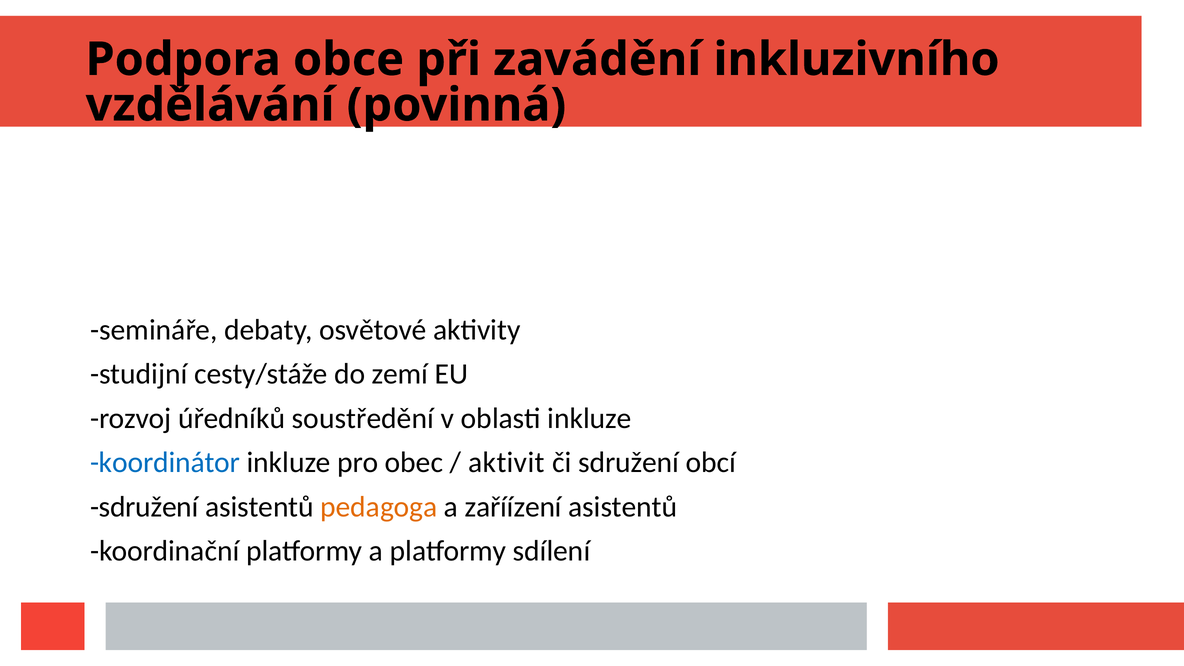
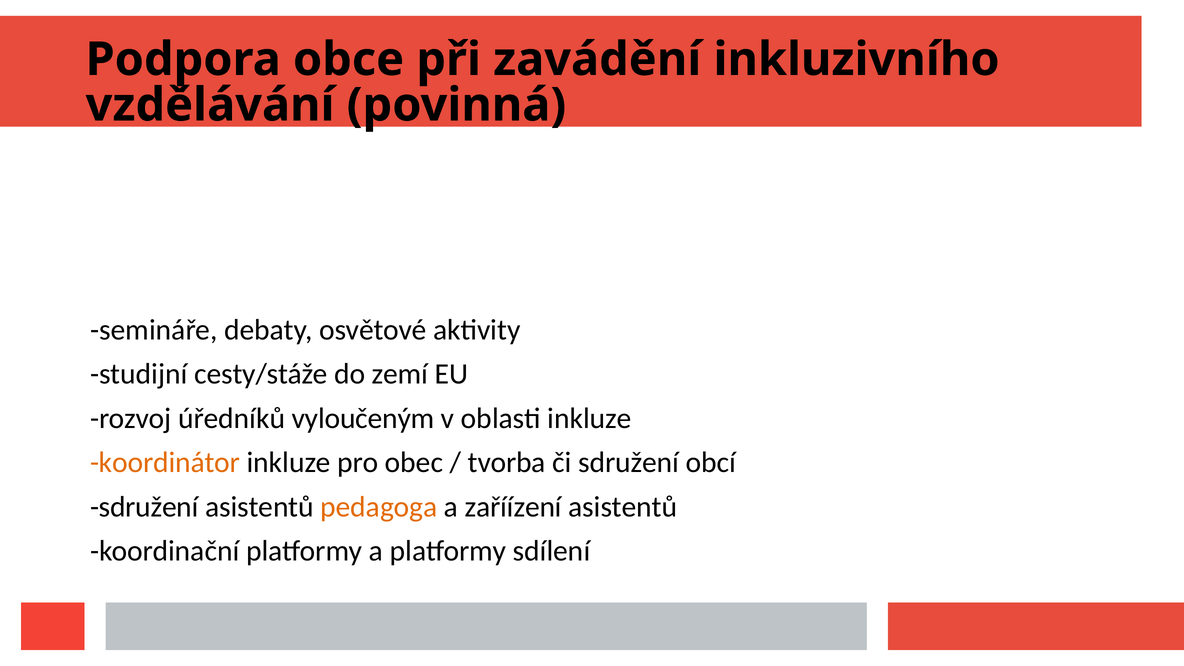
soustředění: soustředění -> vyloučeným
koordinátor colour: blue -> orange
aktivit: aktivit -> tvorba
